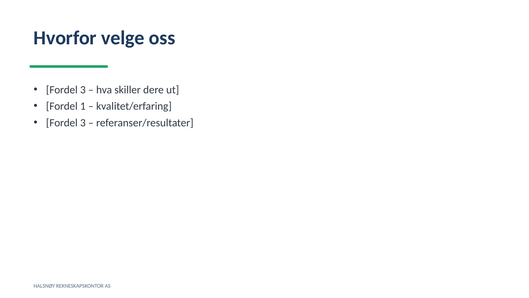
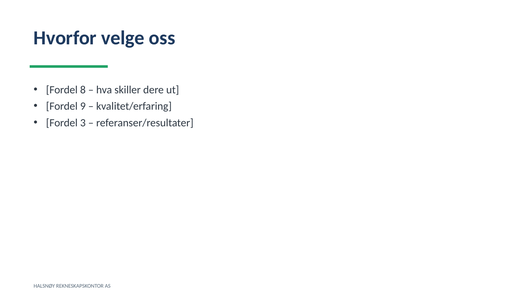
3 at (83, 90): 3 -> 8
1: 1 -> 9
